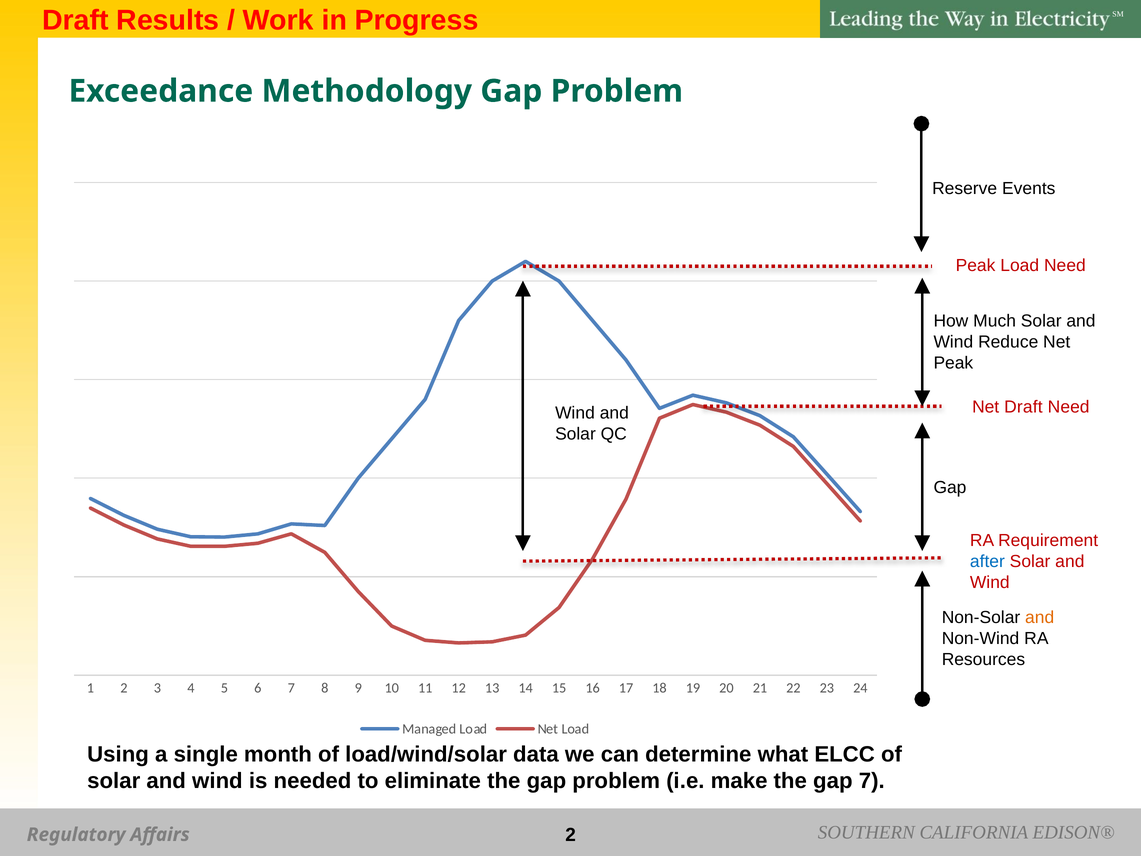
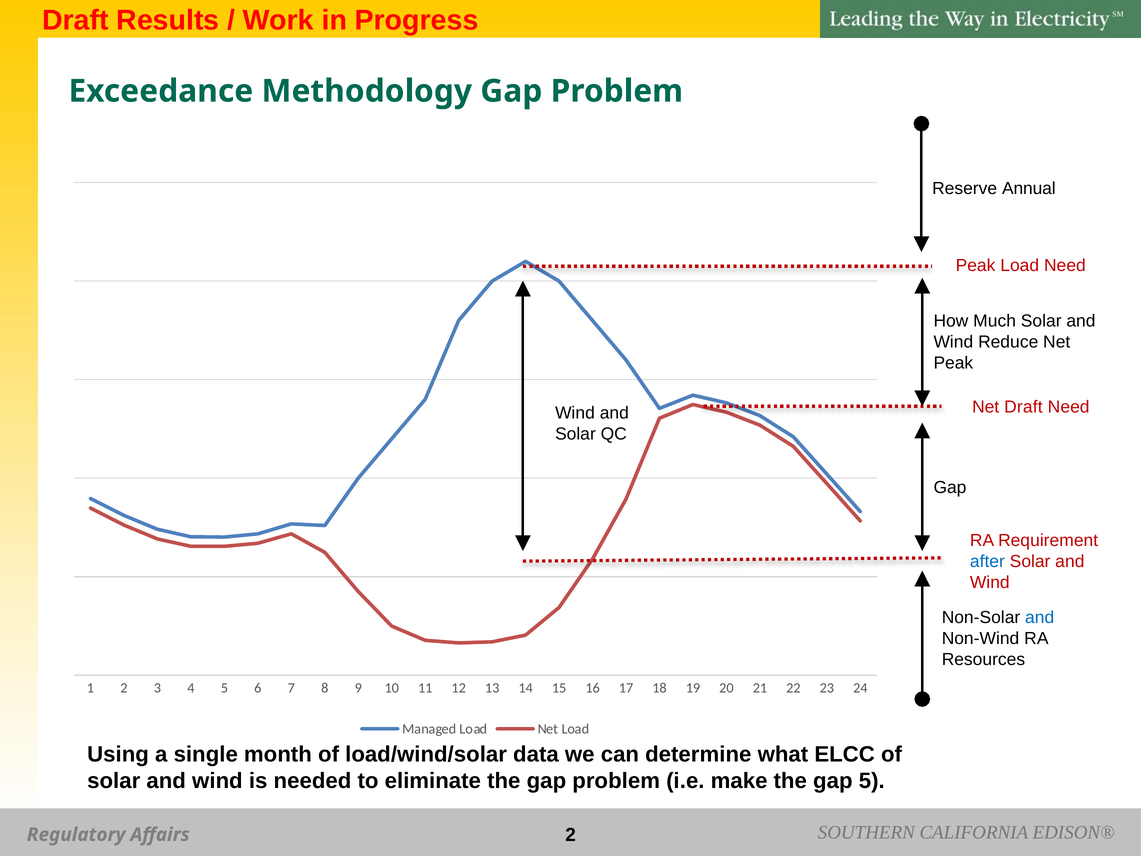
Events: Events -> Annual
and at (1040, 617) colour: orange -> blue
gap 7: 7 -> 5
